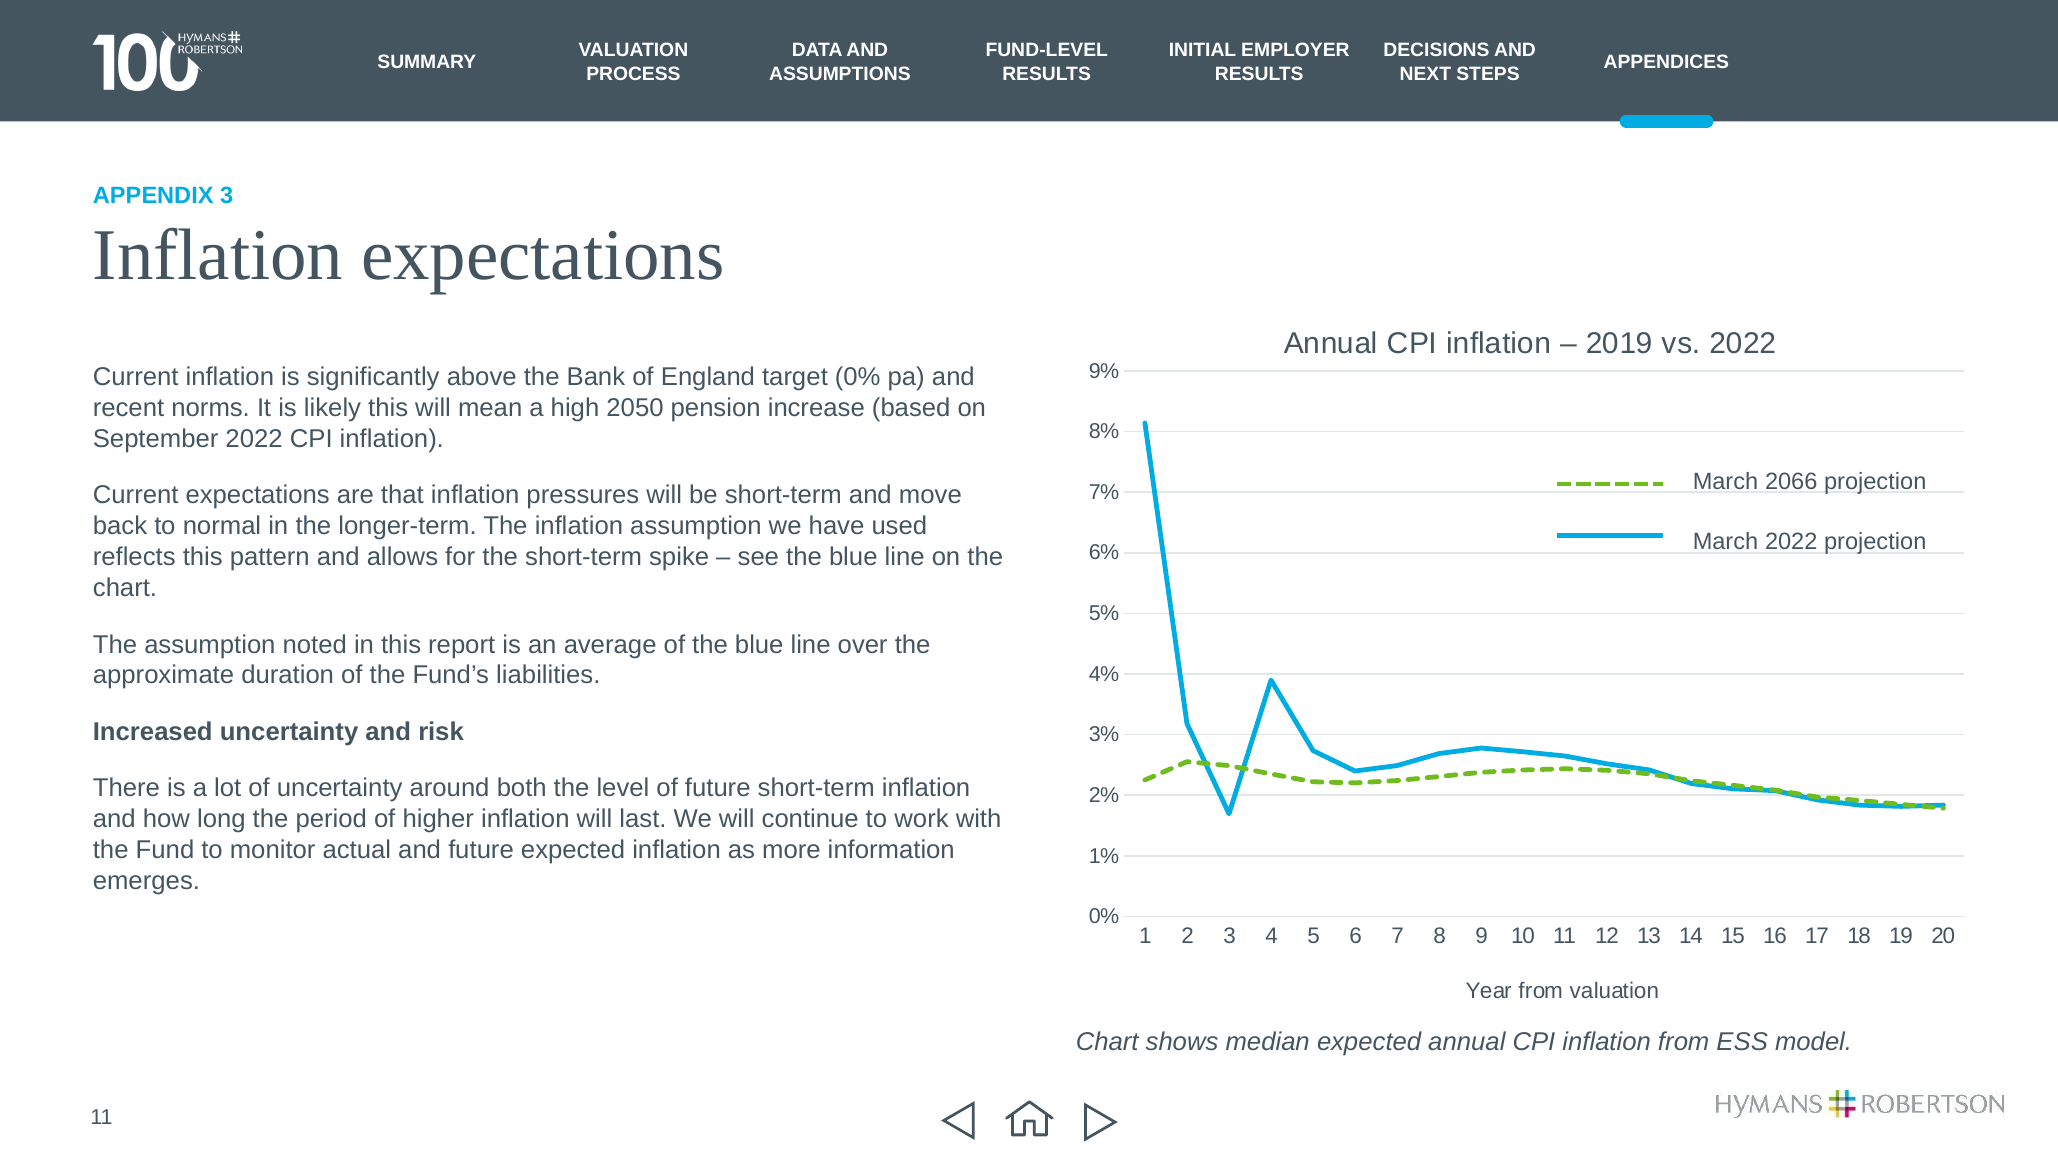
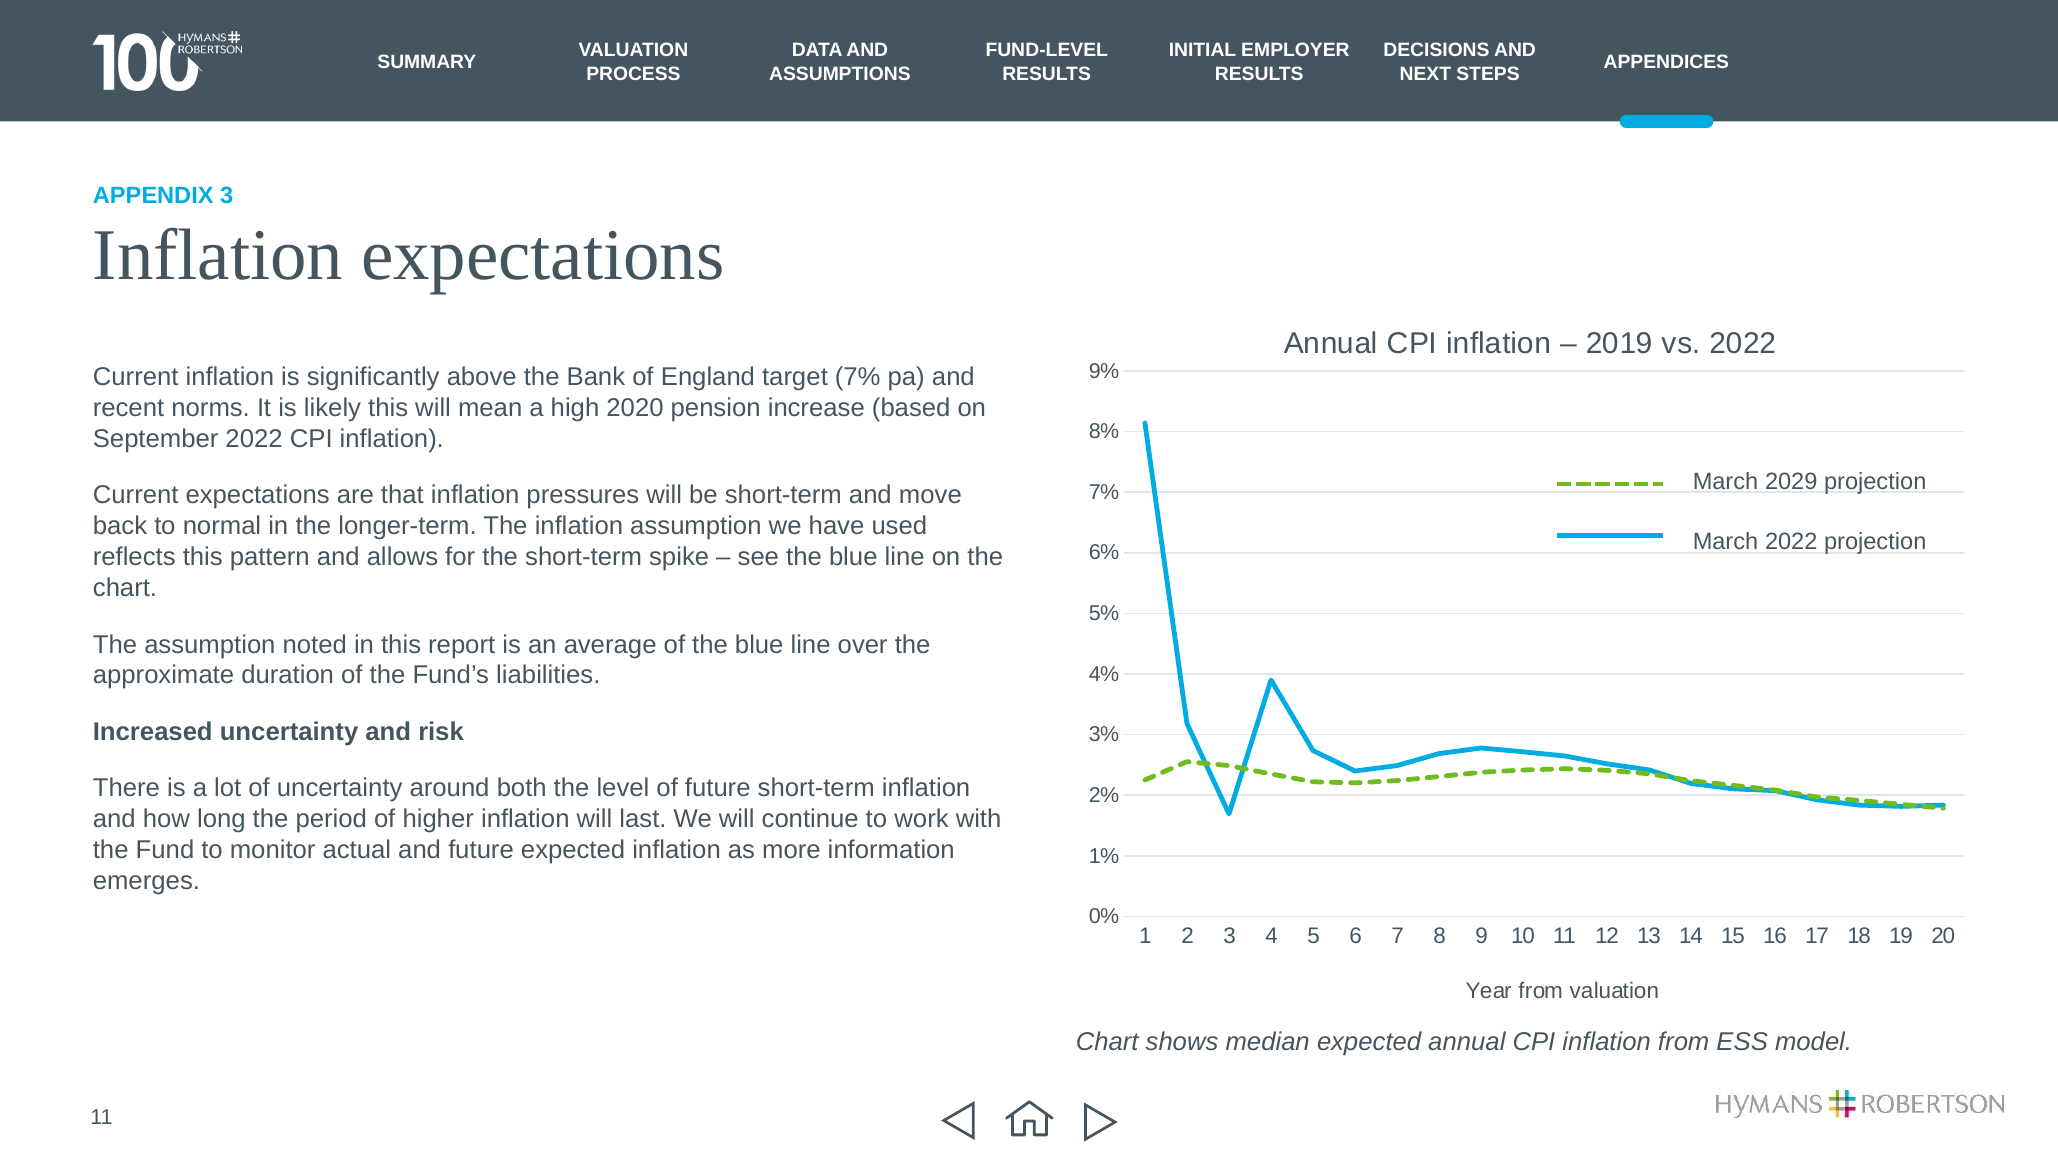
target 0%: 0% -> 7%
2050: 2050 -> 2020
2066: 2066 -> 2029
